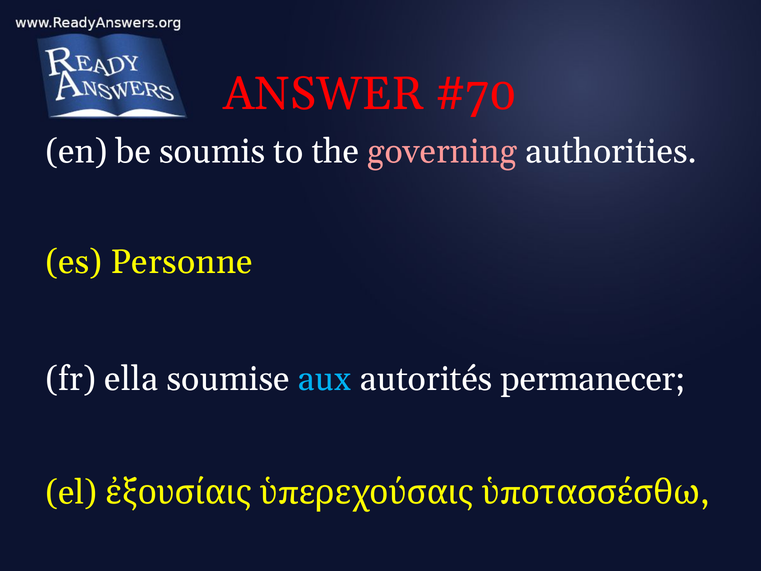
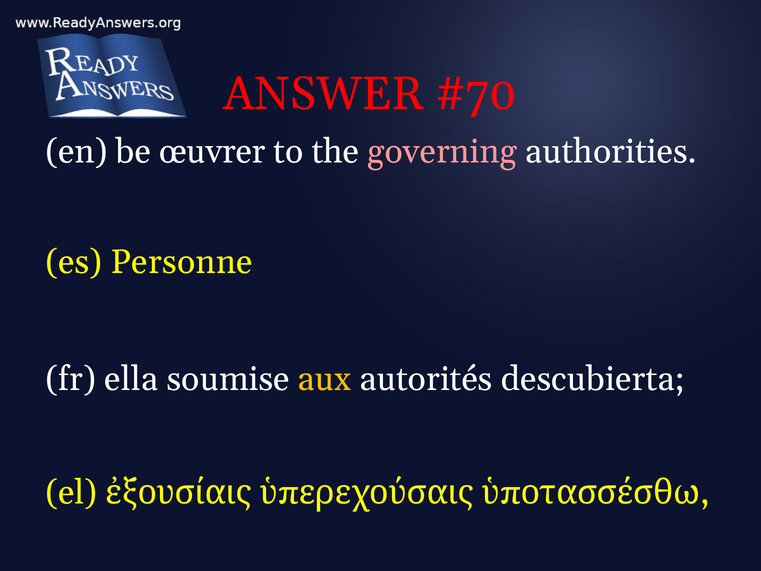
soumis: soumis -> œuvrer
aux colour: light blue -> yellow
permanecer: permanecer -> descubierta
